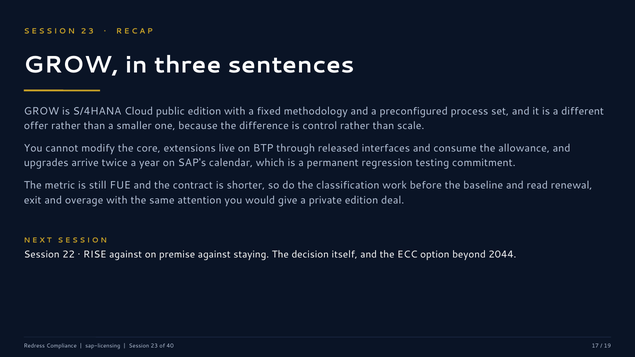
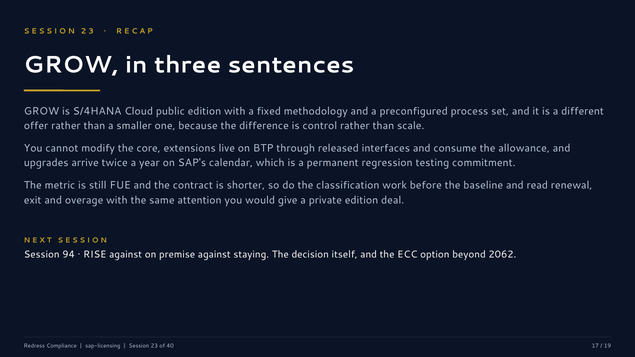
22: 22 -> 94
2044: 2044 -> 2062
